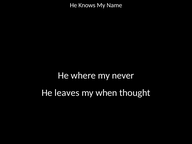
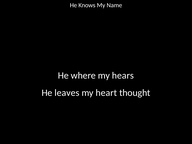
never: never -> hears
when: when -> heart
